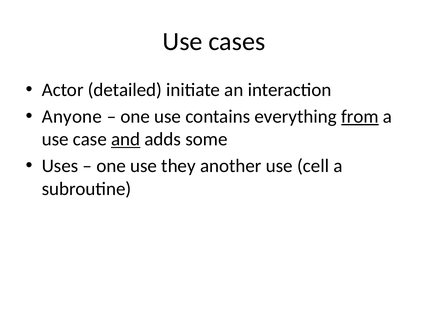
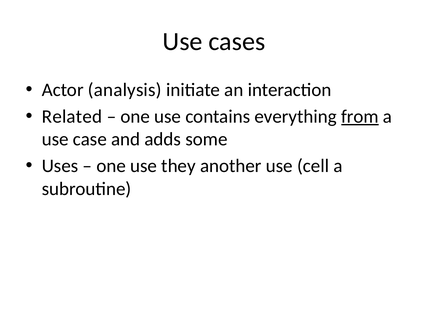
detailed: detailed -> analysis
Anyone: Anyone -> Related
and underline: present -> none
